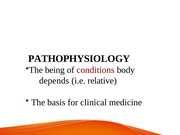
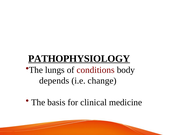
PATHOPHYSIOLOGY underline: none -> present
being: being -> lungs
relative: relative -> change
